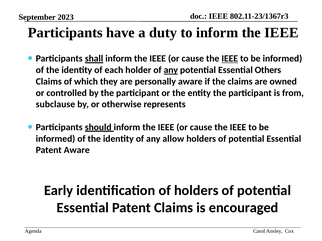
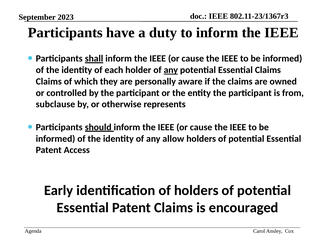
IEEE at (230, 59) underline: present -> none
Essential Others: Others -> Claims
Patent Aware: Aware -> Access
